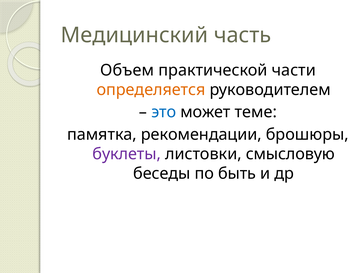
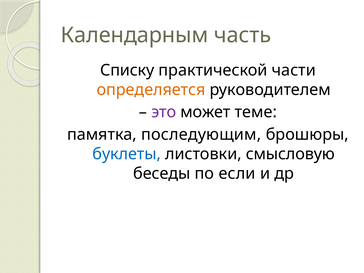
Медицинский: Медицинский -> Календарным
Объем: Объем -> Списку
это colour: blue -> purple
рекомендации: рекомендации -> последующим
буклеты colour: purple -> blue
быть: быть -> если
